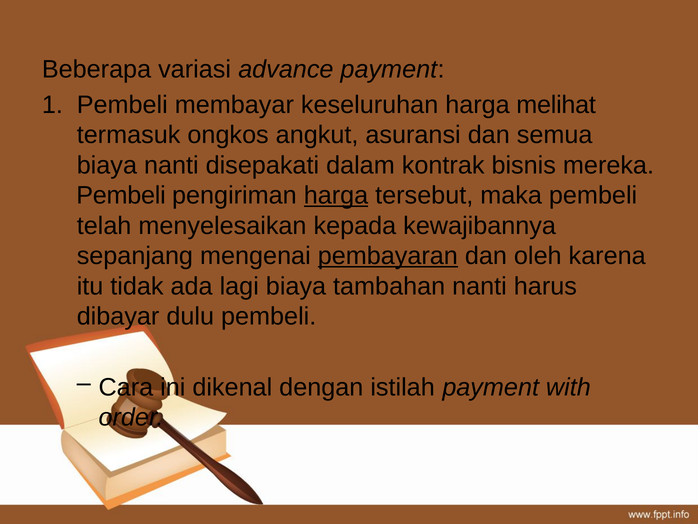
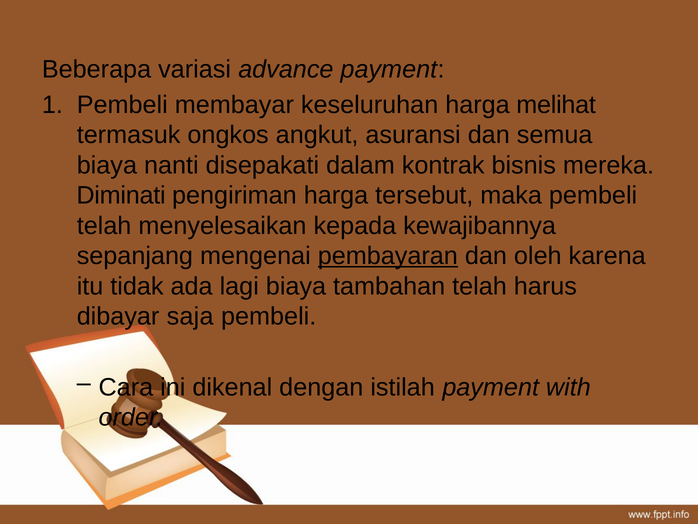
Pembeli at (121, 195): Pembeli -> Diminati
harga at (336, 195) underline: present -> none
tambahan nanti: nanti -> telah
dulu: dulu -> saja
